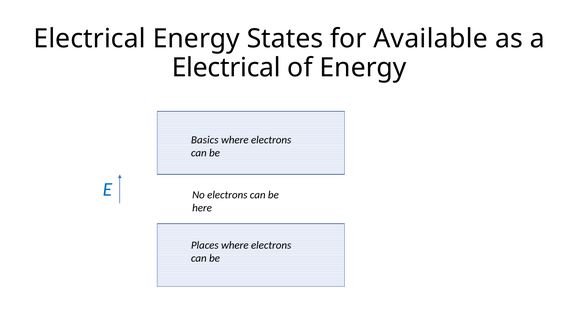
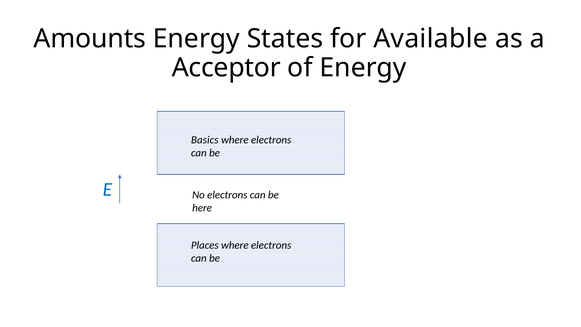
Electrical at (90, 39): Electrical -> Amounts
Electrical at (226, 68): Electrical -> Acceptor
